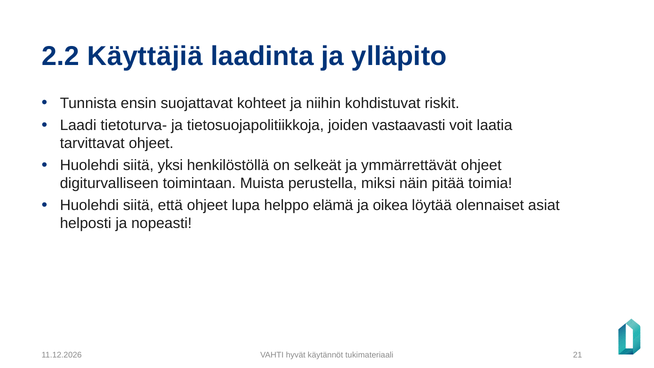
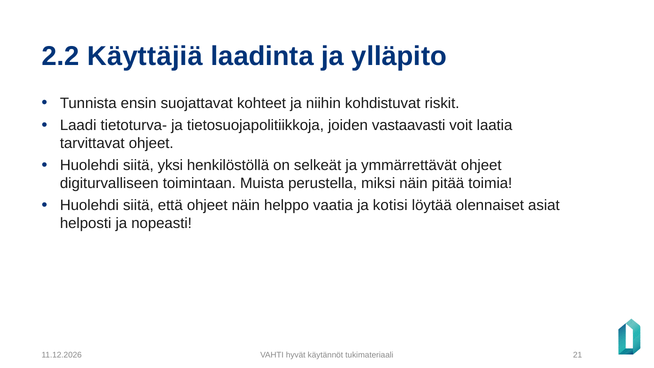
ohjeet lupa: lupa -> näin
elämä: elämä -> vaatia
oikea: oikea -> kotisi
